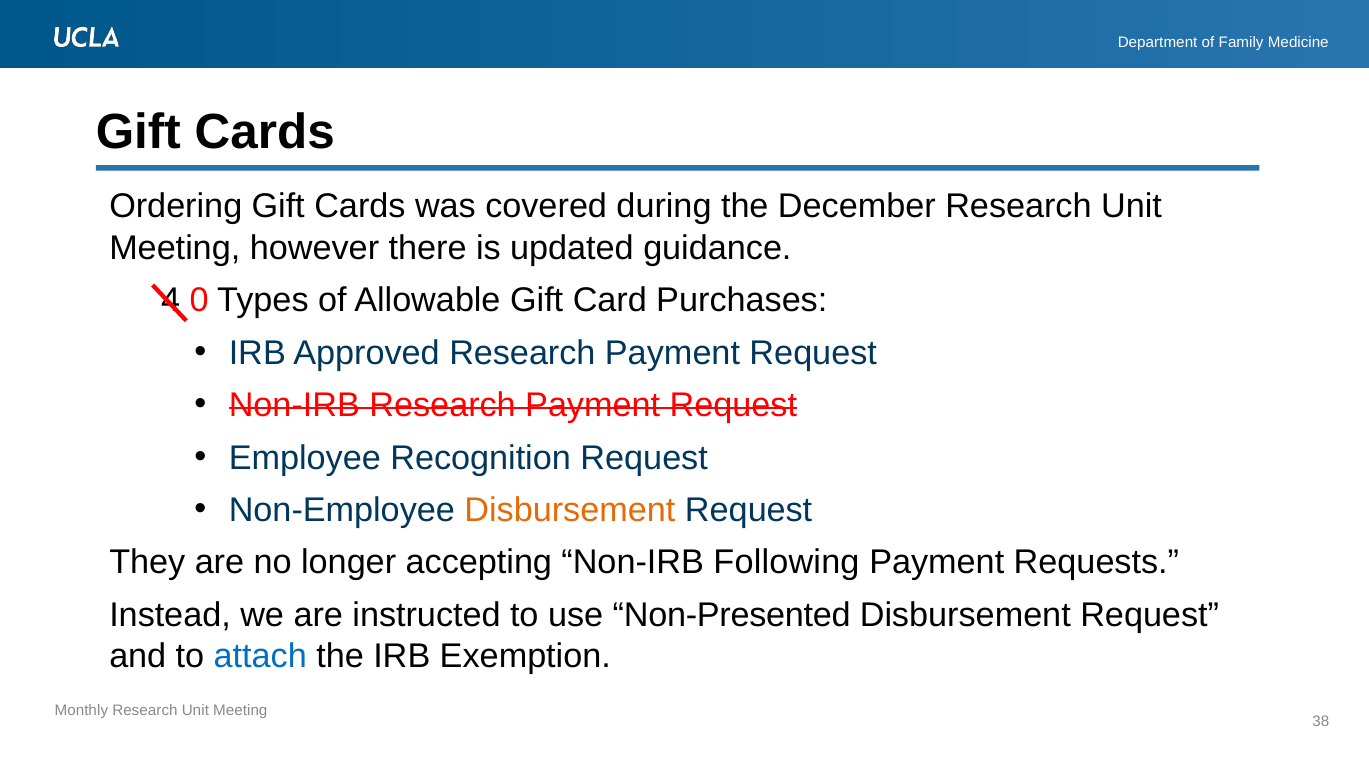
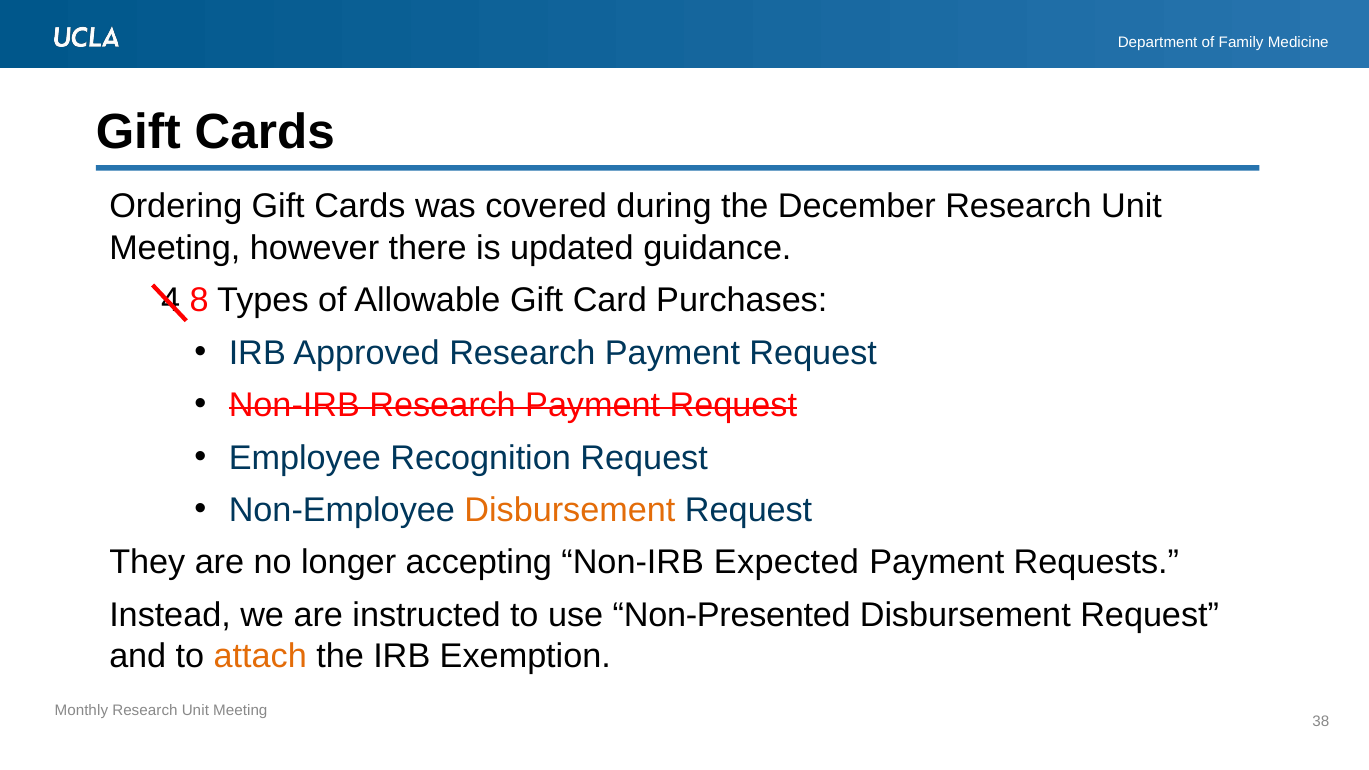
0: 0 -> 8
Following: Following -> Expected
attach colour: blue -> orange
